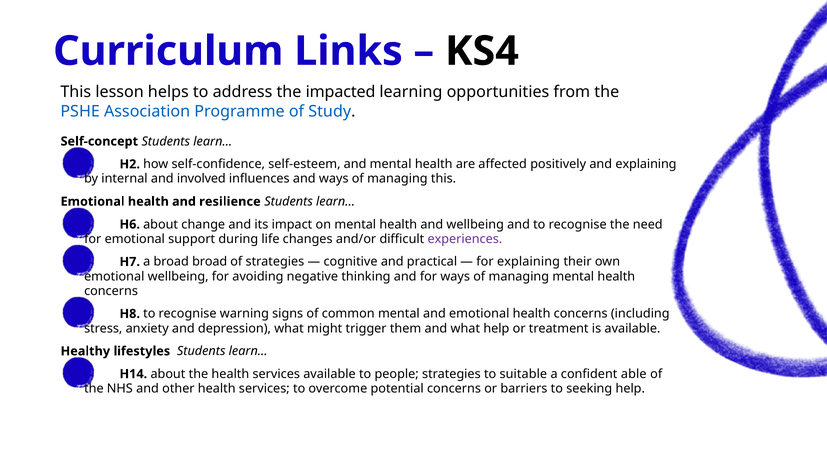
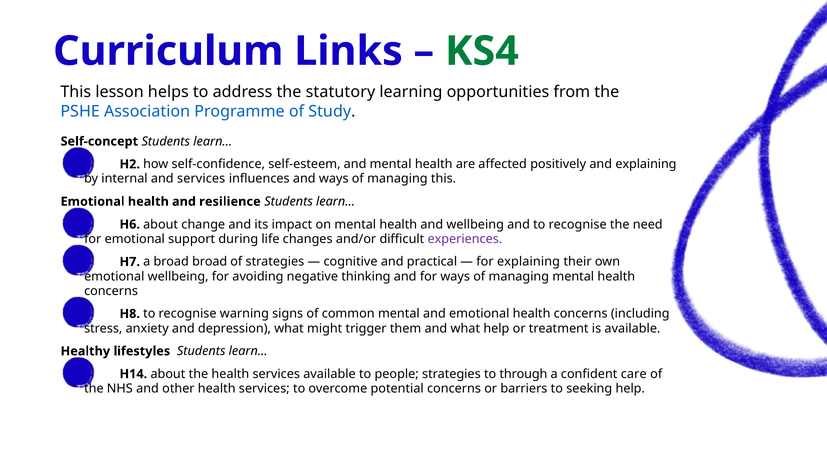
KS4 colour: black -> green
impacted: impacted -> statutory
and involved: involved -> services
suitable: suitable -> through
able: able -> care
